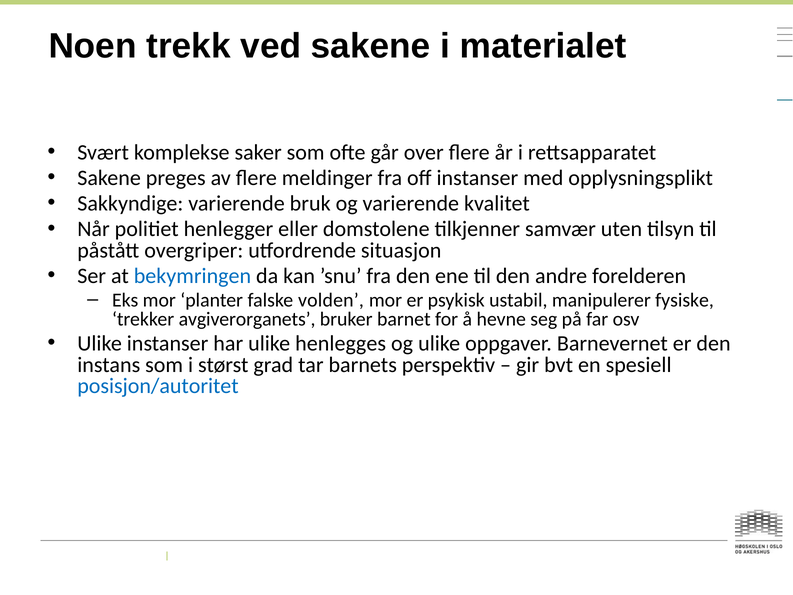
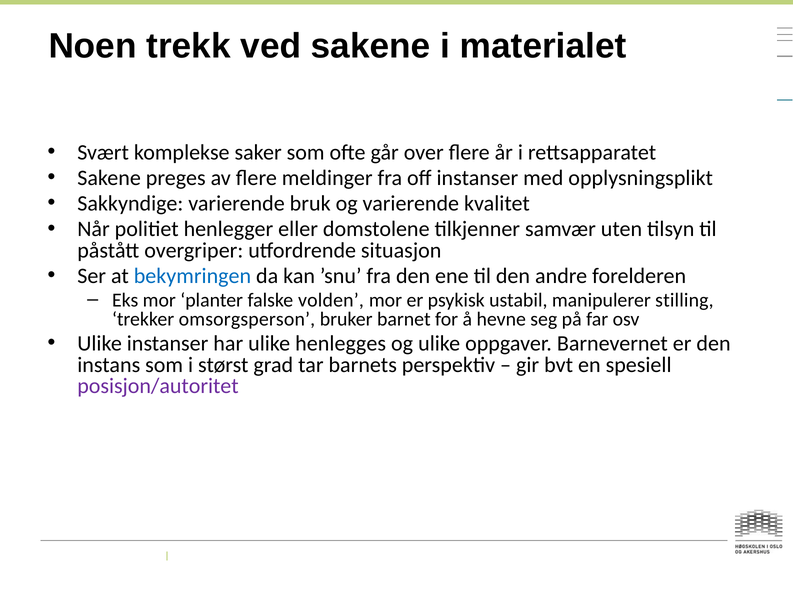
fysiske: fysiske -> stilling
avgiverorganets: avgiverorganets -> omsorgsperson
posisjon/autoritet colour: blue -> purple
